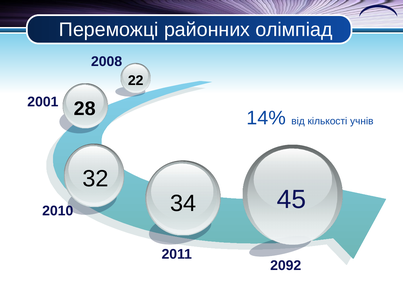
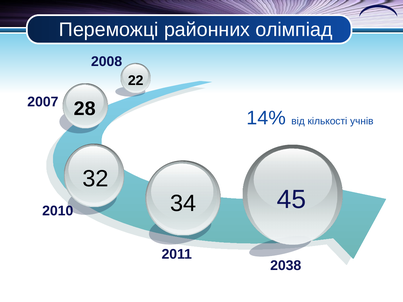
2001: 2001 -> 2007
2092: 2092 -> 2038
